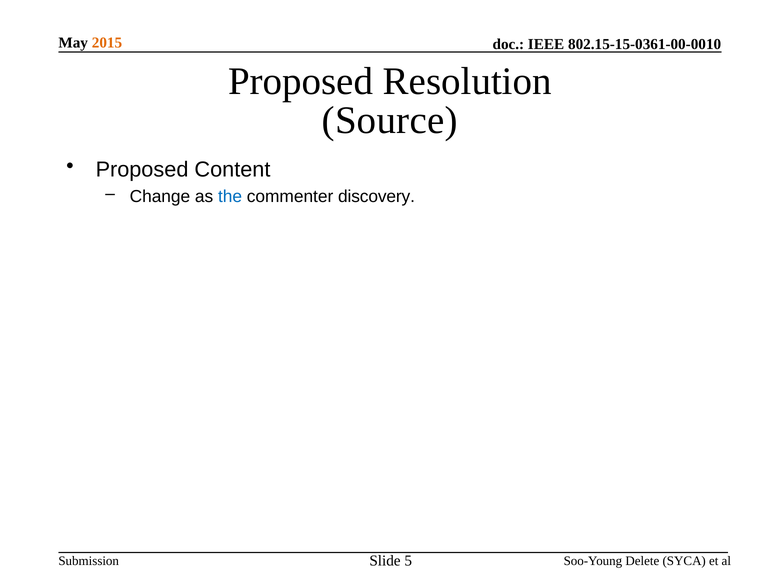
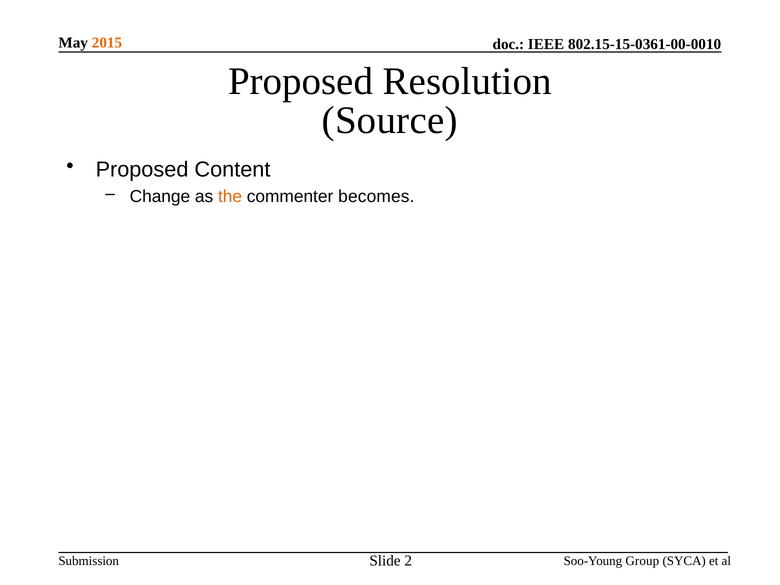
the colour: blue -> orange
discovery: discovery -> becomes
5: 5 -> 2
Delete: Delete -> Group
